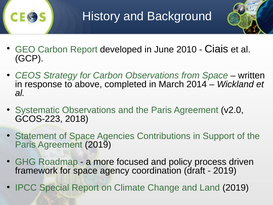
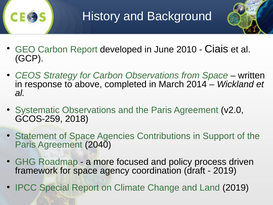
GCOS-223: GCOS-223 -> GCOS-259
Agreement 2019: 2019 -> 2040
